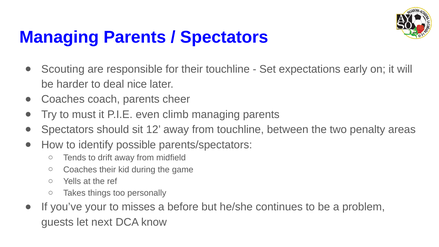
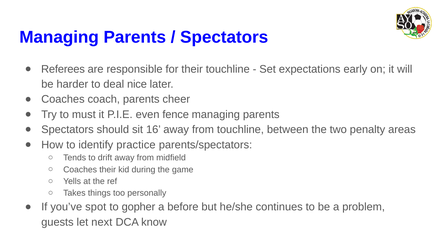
Scouting: Scouting -> Referees
climb: climb -> fence
12: 12 -> 16
possible: possible -> practice
your: your -> spot
misses: misses -> gopher
